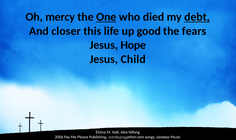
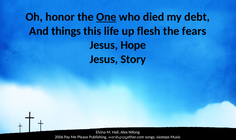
mercy: mercy -> honor
debt underline: present -> none
closer: closer -> things
good: good -> flesh
Child: Child -> Story
